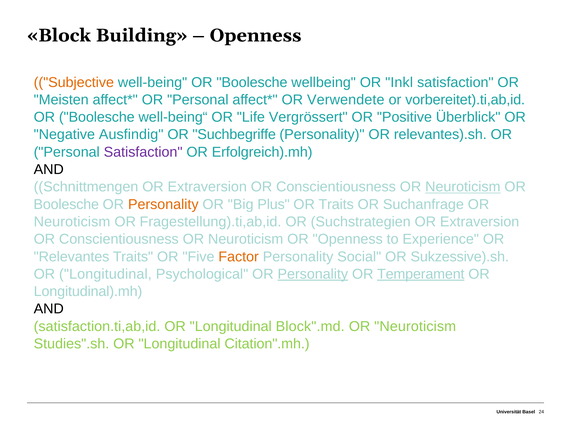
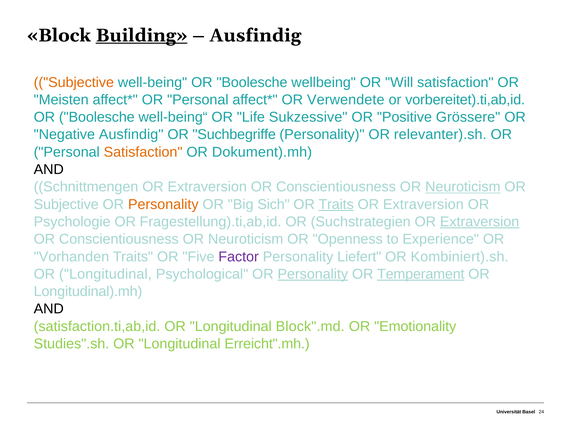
Building underline: none -> present
Openness at (255, 35): Openness -> Ausfindig
Inkl: Inkl -> Will
Vergrössert: Vergrössert -> Sukzessive
Überblick: Überblick -> Grössere
relevantes).sh: relevantes).sh -> relevanter).sh
Satisfaction at (143, 152) colour: purple -> orange
Erfolgreich).mh: Erfolgreich).mh -> Dokument).mh
Boolesche at (66, 204): Boolesche -> Subjective
Plus: Plus -> Sich
Traits at (336, 204) underline: none -> present
Suchanfrage at (423, 204): Suchanfrage -> Extraversion
Neuroticism at (72, 222): Neuroticism -> Psychologie
Extraversion at (480, 222) underline: none -> present
Relevantes: Relevantes -> Vorhanden
Factor colour: orange -> purple
Social: Social -> Liefert
Sukzessive).sh: Sukzessive).sh -> Kombiniert).sh
Neuroticism at (415, 327): Neuroticism -> Emotionality
Citation".mh: Citation".mh -> Erreicht".mh
